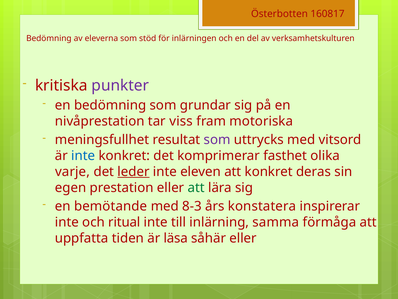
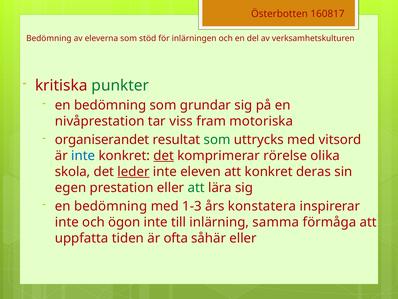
punkter colour: purple -> green
meningsfullhet: meningsfullhet -> organiserandet
som at (217, 140) colour: purple -> green
det at (164, 155) underline: none -> present
fasthet: fasthet -> rörelse
varje: varje -> skola
bemötande at (111, 206): bemötande -> bedömning
8-3: 8-3 -> 1-3
ritual: ritual -> ögon
läsa: läsa -> ofta
